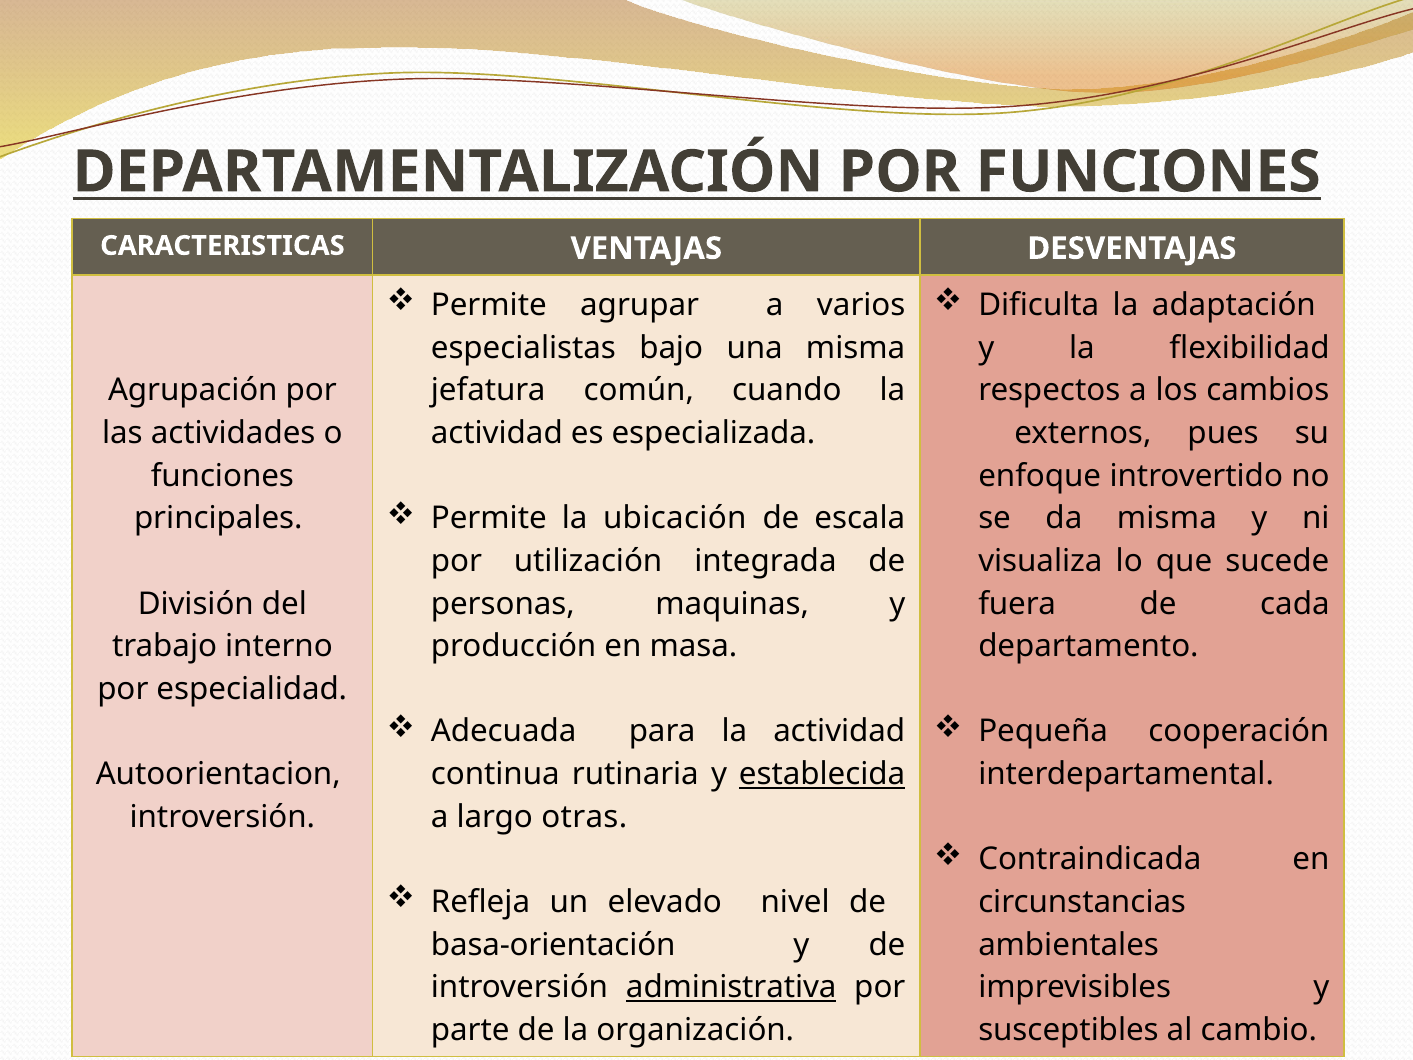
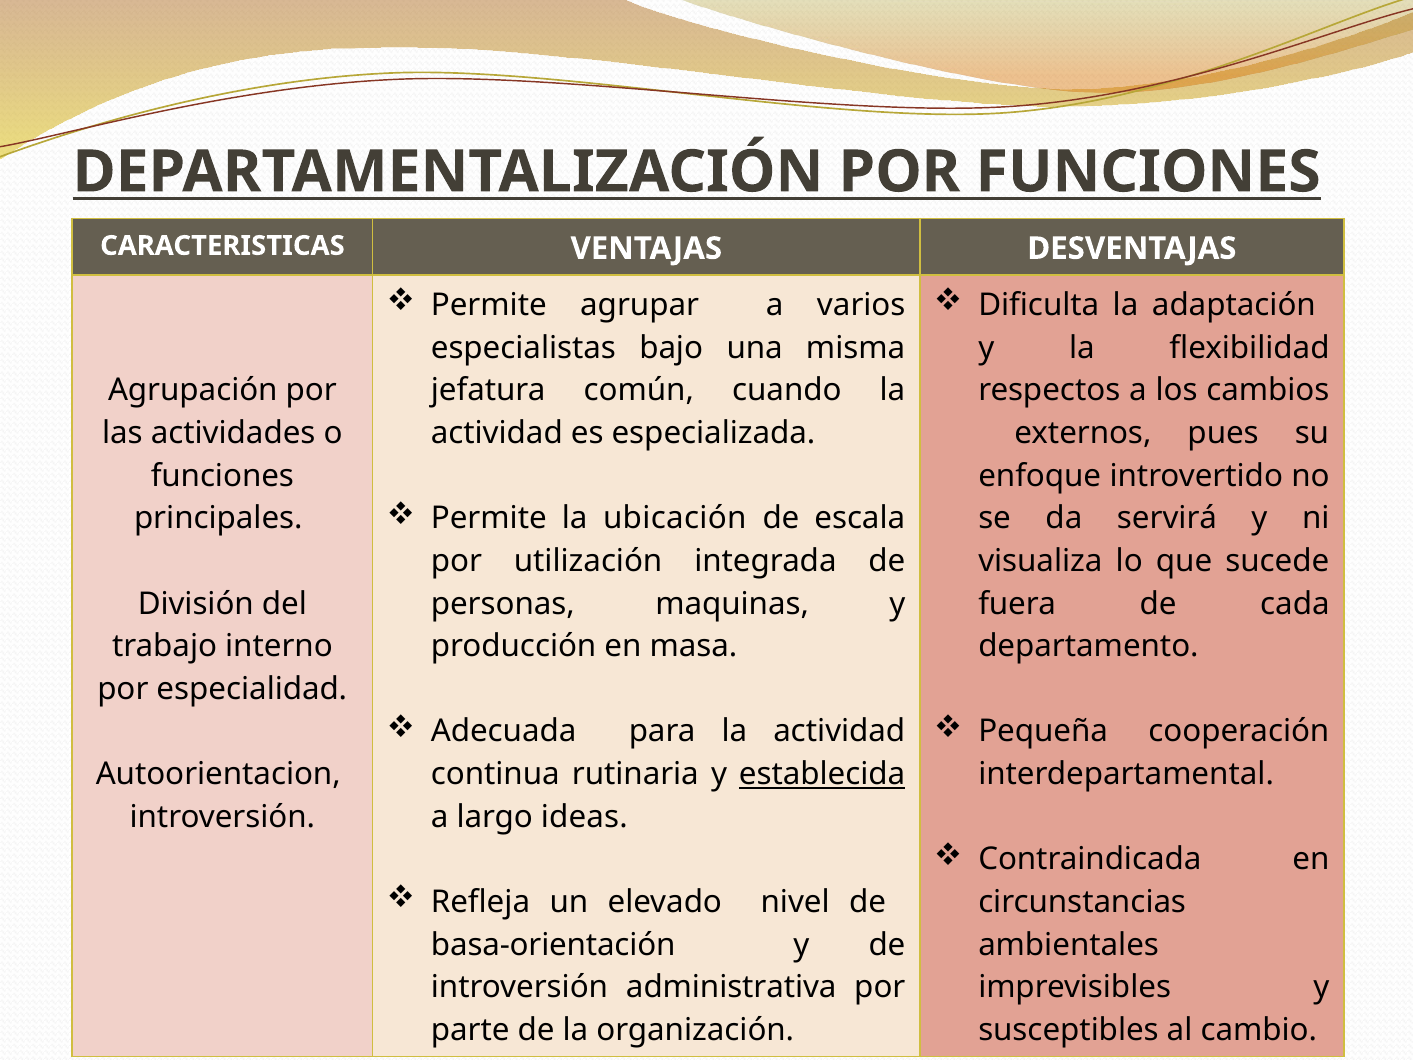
da misma: misma -> servirá
otras: otras -> ideas
administrativa underline: present -> none
